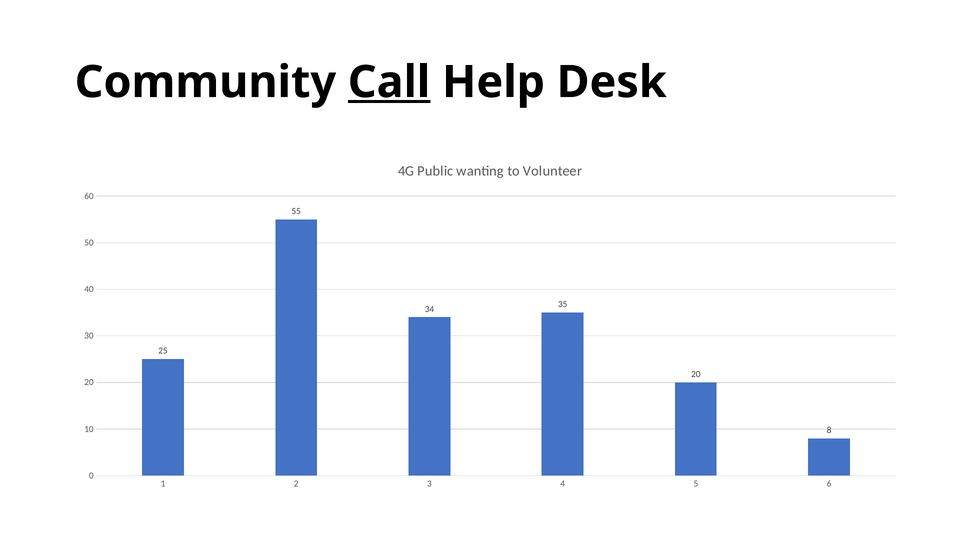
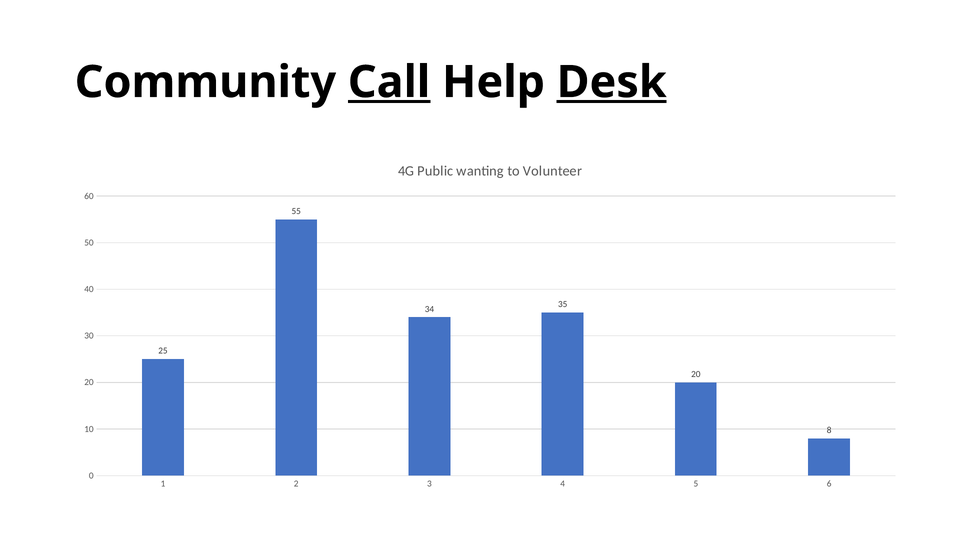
Desk underline: none -> present
